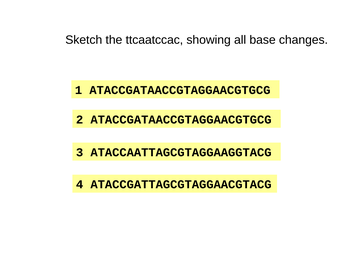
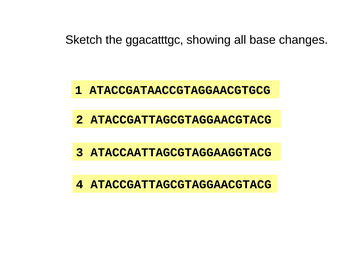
ttcaatccac: ttcaatccac -> ggacatttgc
2 ATACCGATAACCGTAGGAACGTGCG: ATACCGATAACCGTAGGAACGTGCG -> ATACCGATTAGCGTAGGAACGTACG
